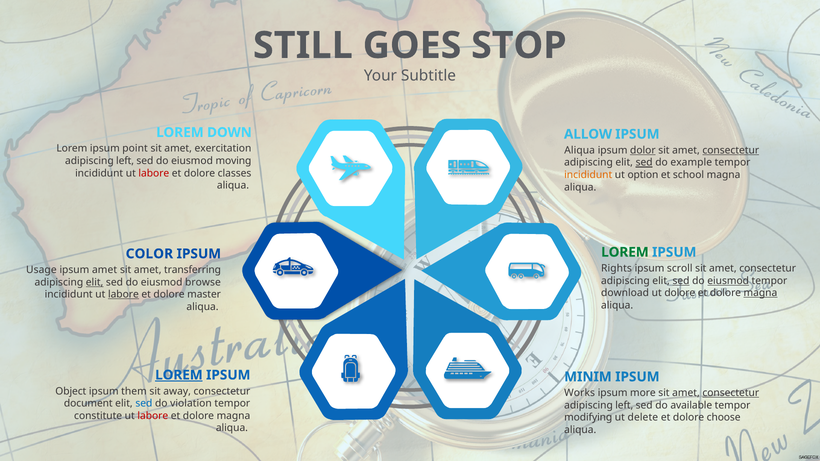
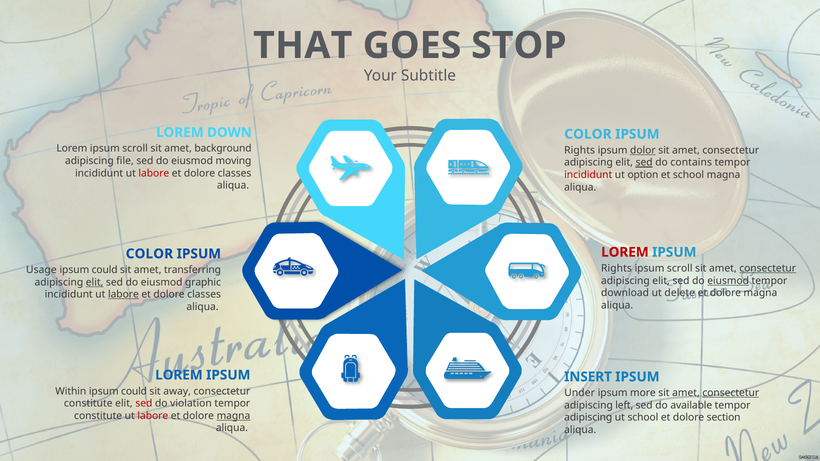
STILL: STILL -> THAT
ALLOW at (588, 134): ALLOW -> COLOR
Lorem ipsum point: point -> scroll
exercitation: exercitation -> background
Aliqua at (580, 150): Aliqua -> Rights
consectetur at (731, 150) underline: present -> none
left at (125, 161): left -> file
example: example -> contains
incididunt at (588, 175) colour: orange -> red
LOREM at (625, 252) colour: green -> red
consectetur at (768, 269) underline: none -> present
amet at (105, 270): amet -> could
sed at (681, 281) underline: present -> none
browse: browse -> graphic
ut dolore: dolore -> delete
magna at (760, 293) underline: present -> none
master at (204, 295): master -> classes
LOREM at (179, 375) underline: present -> none
MINIM: MINIM -> INSERT
Object: Object -> Within
them at (134, 391): them -> could
Works: Works -> Under
document at (88, 404): document -> constitute
sed at (144, 404) colour: blue -> red
magna at (233, 416) underline: none -> present
modifying at (588, 418): modifying -> adipiscing
ut delete: delete -> school
choose: choose -> section
